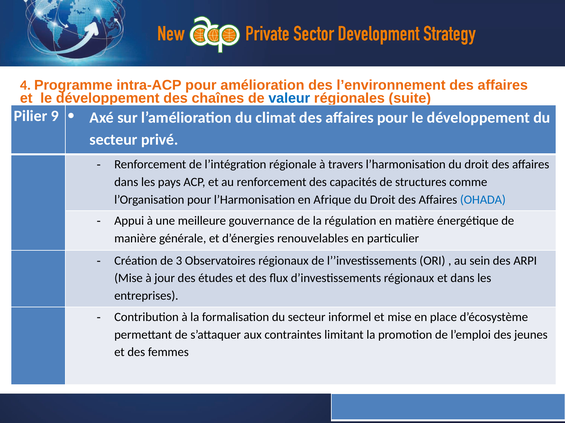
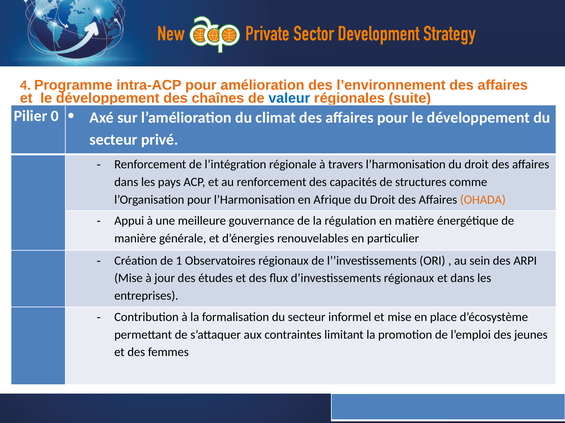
9: 9 -> 0
OHADA colour: blue -> orange
3: 3 -> 1
